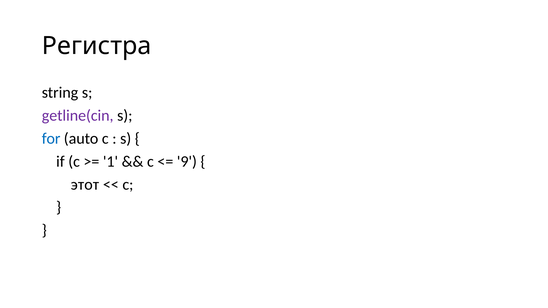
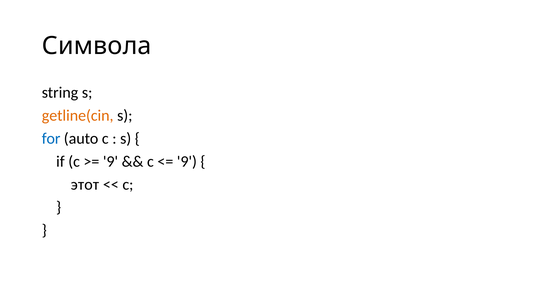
Регистра: Регистра -> Символа
getline(cin colour: purple -> orange
1 at (110, 162): 1 -> 9
